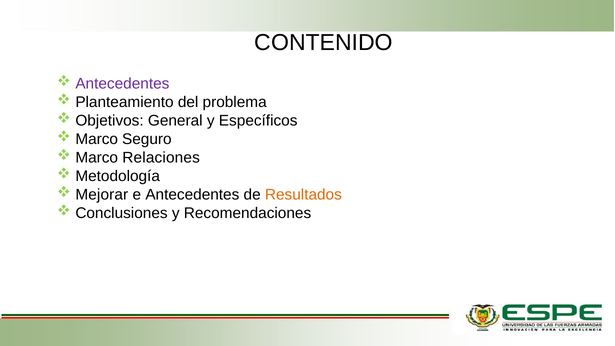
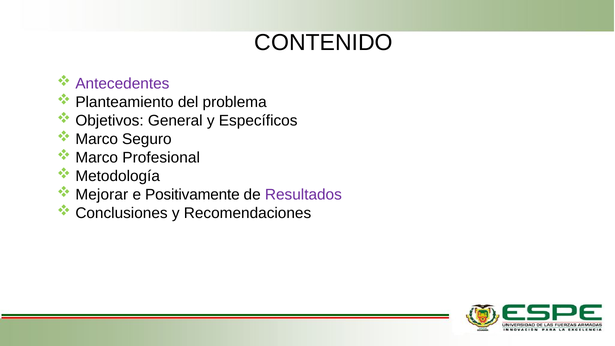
Relaciones: Relaciones -> Profesional
e Antecedentes: Antecedentes -> Positivamente
Resultados colour: orange -> purple
